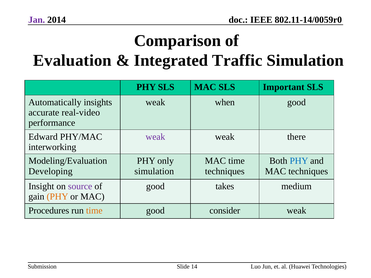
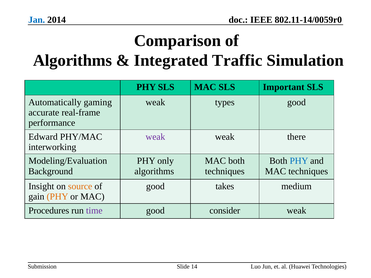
Jan colour: purple -> blue
Evaluation at (72, 61): Evaluation -> Algorithms
insights: insights -> gaming
when: when -> types
real-video: real-video -> real-frame
MAC time: time -> both
Developing: Developing -> Background
simulation at (154, 171): simulation -> algorithms
source colour: purple -> orange
time at (94, 211) colour: orange -> purple
